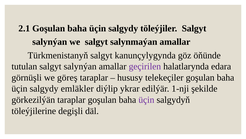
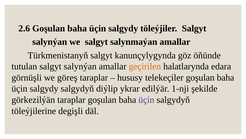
2.1: 2.1 -> 2.6
geçirilen colour: purple -> orange
salgydy emläkler: emläkler -> salgydyň
